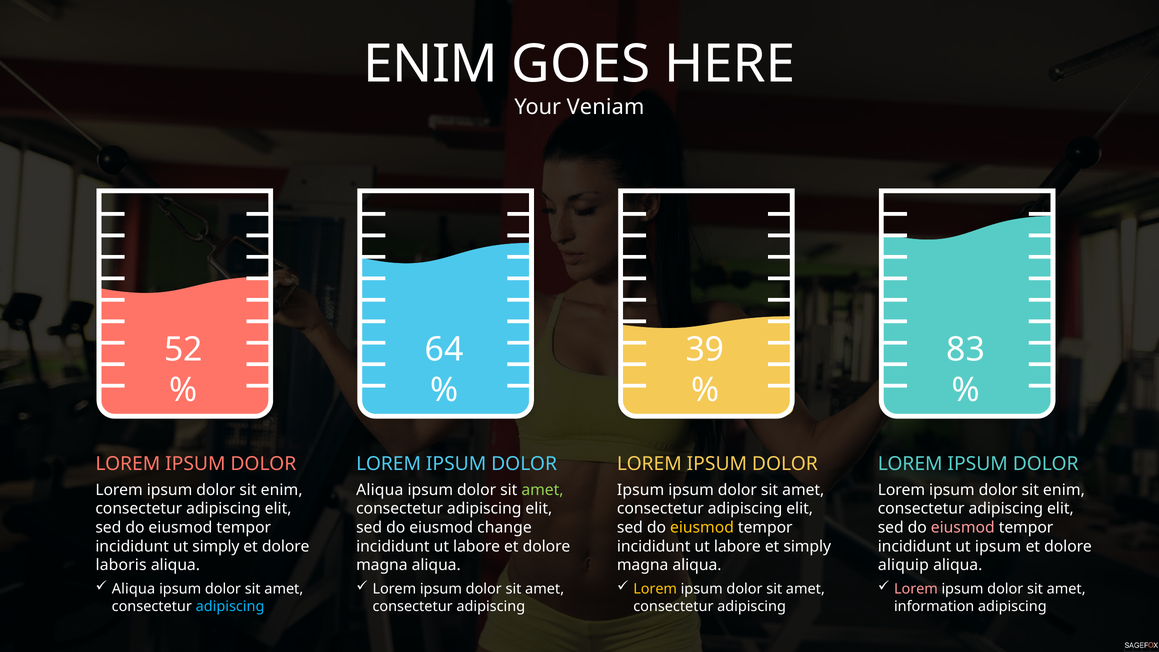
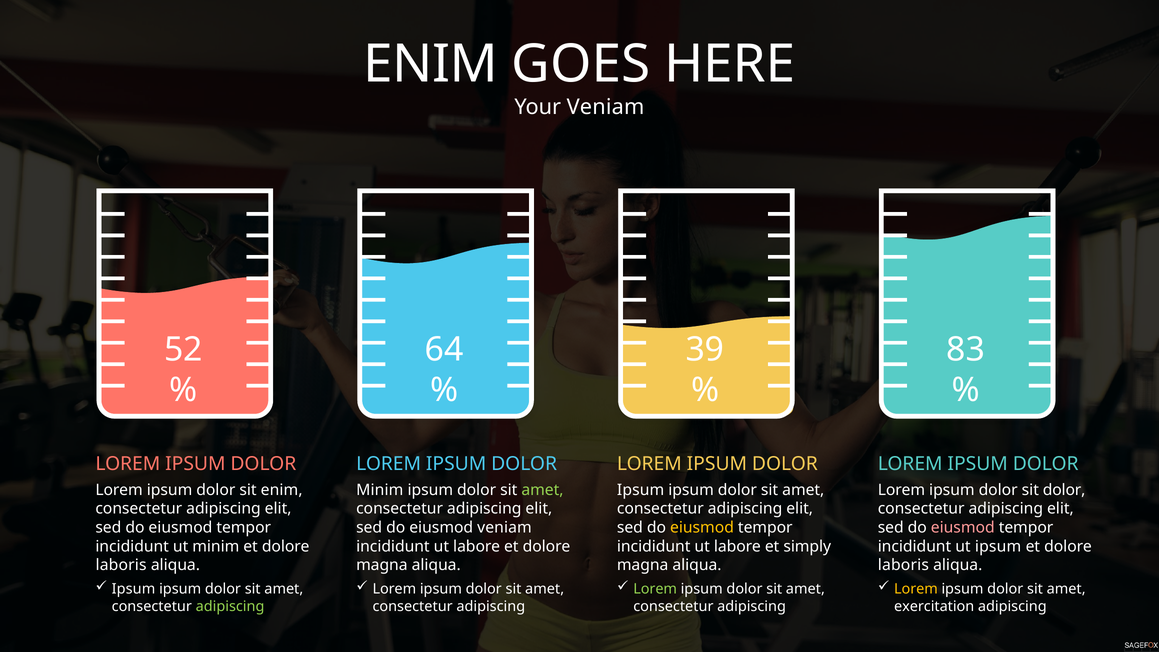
Aliqua at (380, 490): Aliqua -> Minim
enim at (1064, 490): enim -> dolor
eiusmod change: change -> veniam
ut simply: simply -> minim
aliquip at (903, 565): aliquip -> laboris
Aliqua at (133, 589): Aliqua -> Ipsum
Lorem at (655, 589) colour: yellow -> light green
Lorem at (916, 589) colour: pink -> yellow
adipiscing at (230, 606) colour: light blue -> light green
information: information -> exercitation
